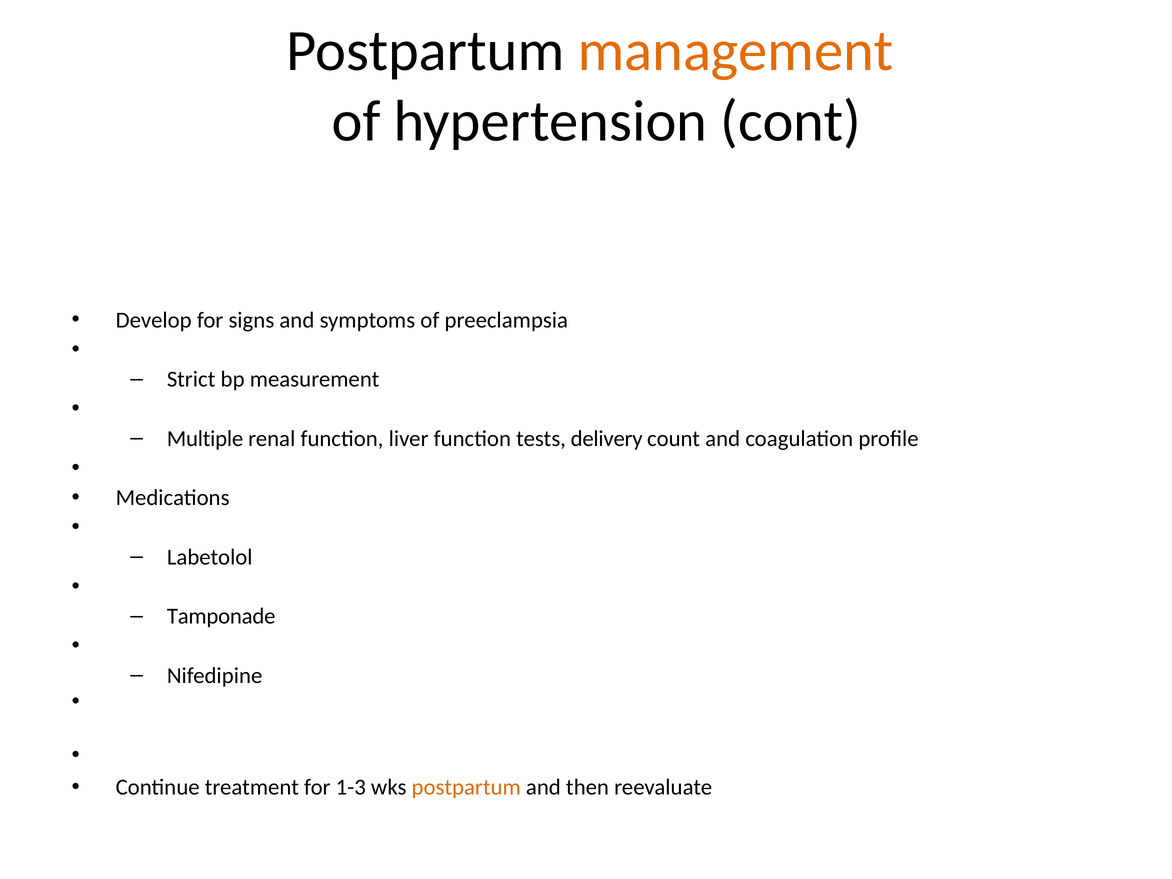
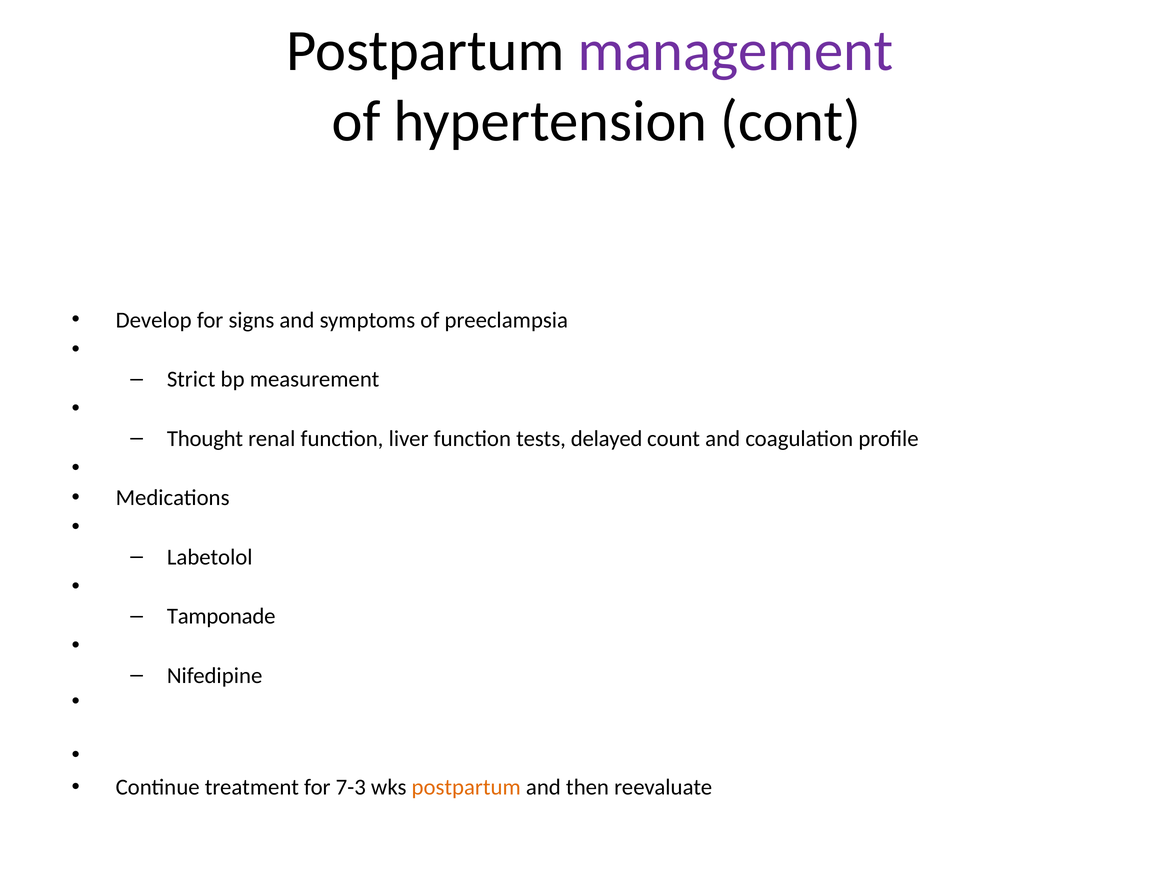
management colour: orange -> purple
Multiple: Multiple -> Thought
delivery: delivery -> delayed
1-3: 1-3 -> 7-3
